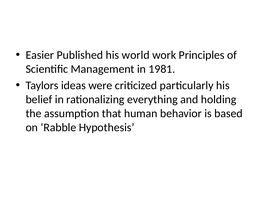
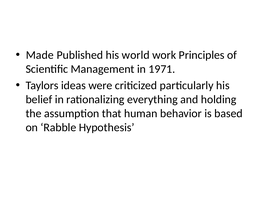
Easier: Easier -> Made
1981: 1981 -> 1971
